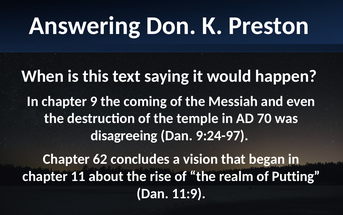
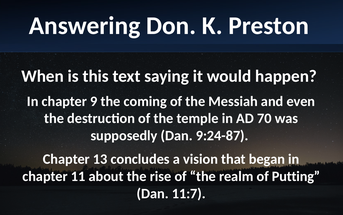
disagreeing: disagreeing -> supposedly
9:24-97: 9:24-97 -> 9:24-87
62: 62 -> 13
11:9: 11:9 -> 11:7
